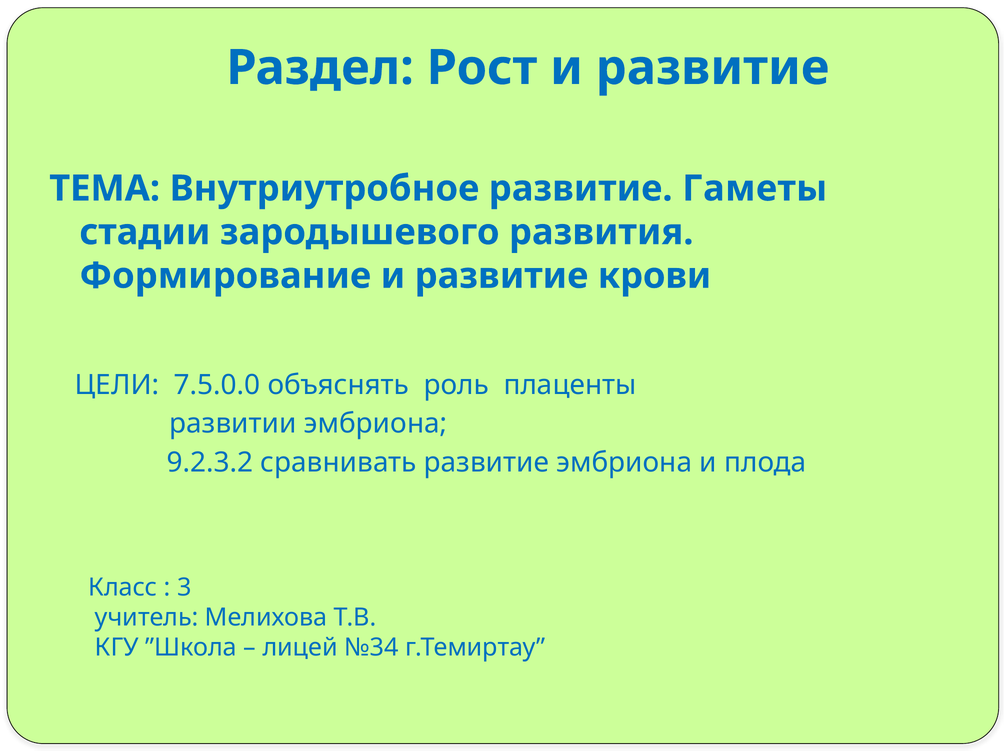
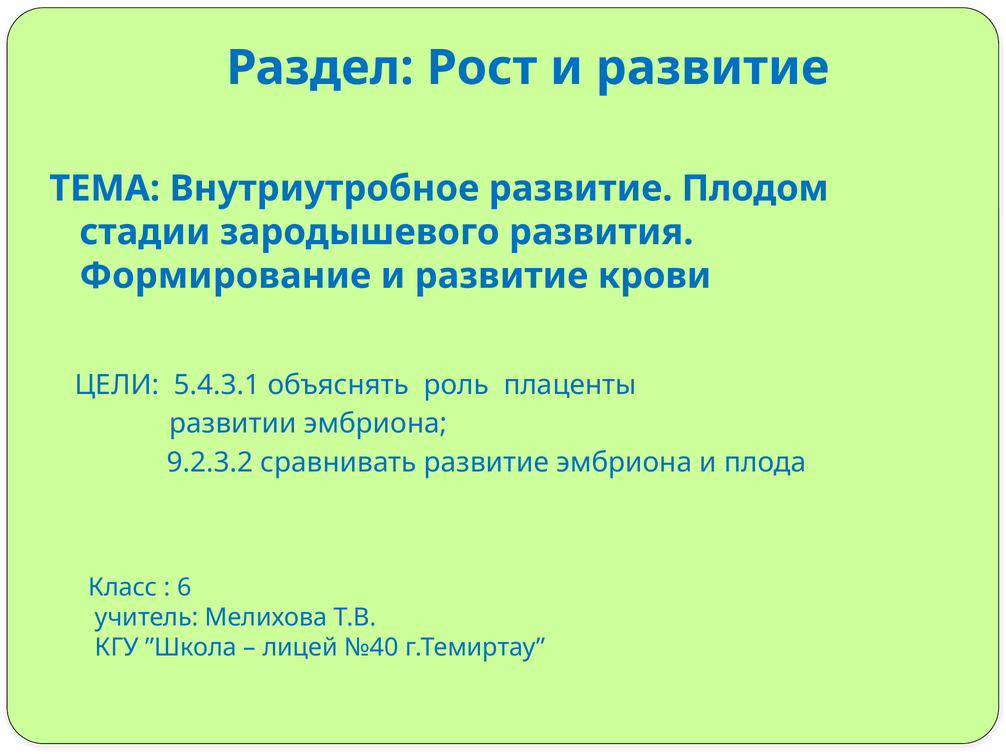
Гаметы: Гаметы -> Плодом
7.5.0.0: 7.5.0.0 -> 5.4.3.1
3: 3 -> 6
№34: №34 -> №40
